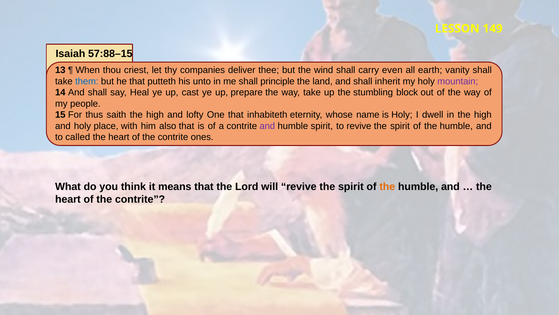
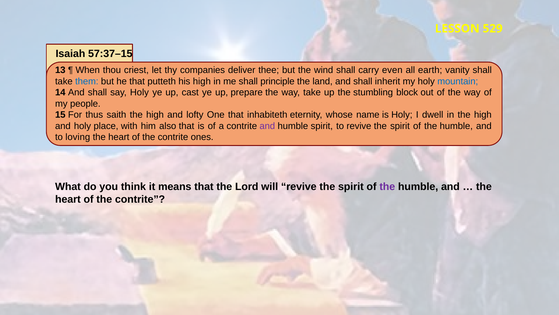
149: 149 -> 529
57:88–15: 57:88–15 -> 57:37–15
his unto: unto -> high
mountain colour: purple -> blue
say Heal: Heal -> Holy
called: called -> loving
the at (387, 186) colour: orange -> purple
